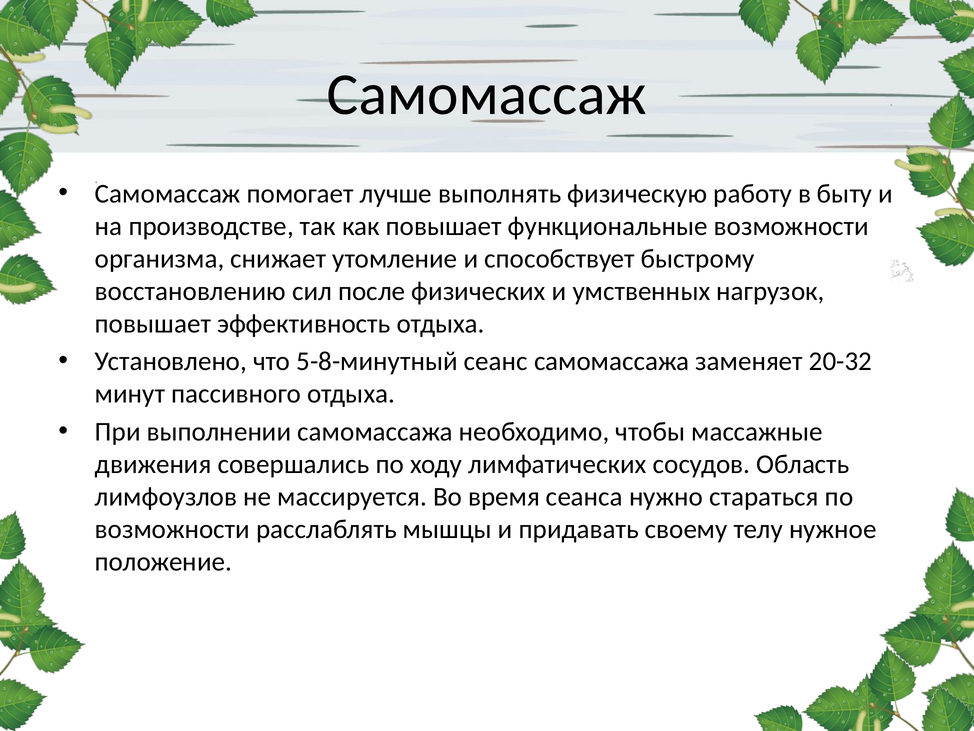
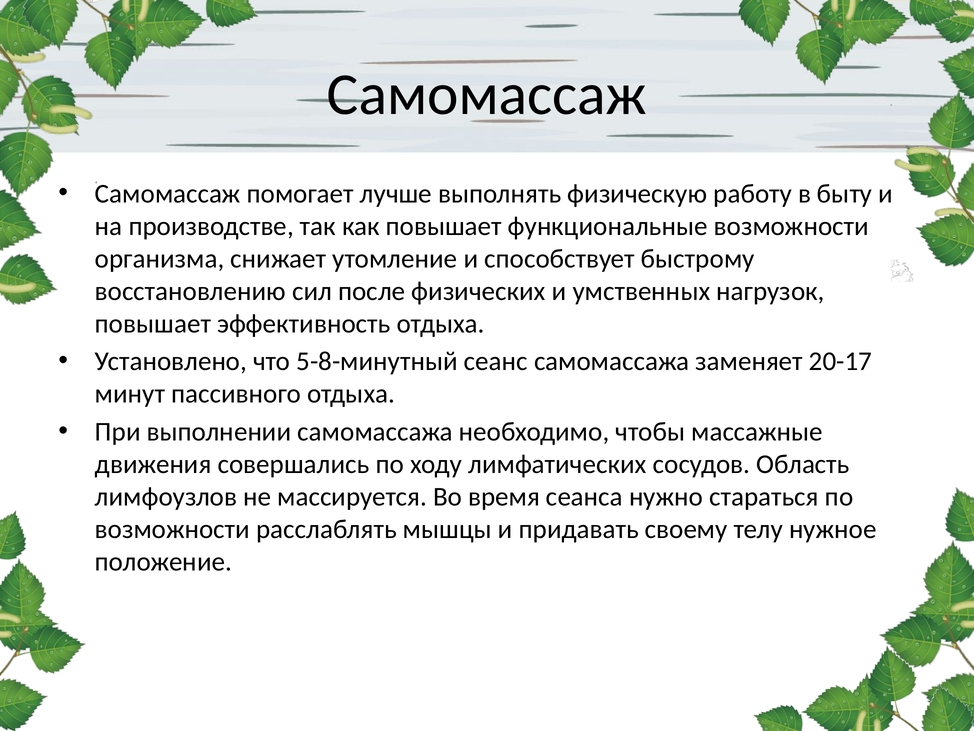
20-32: 20-32 -> 20-17
